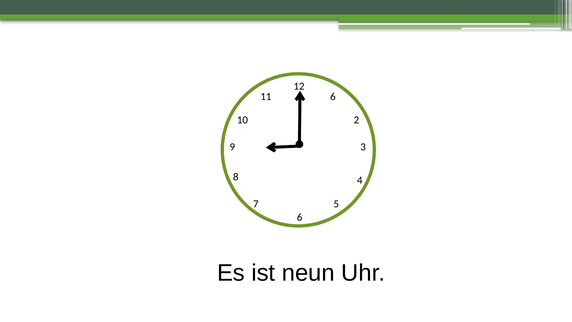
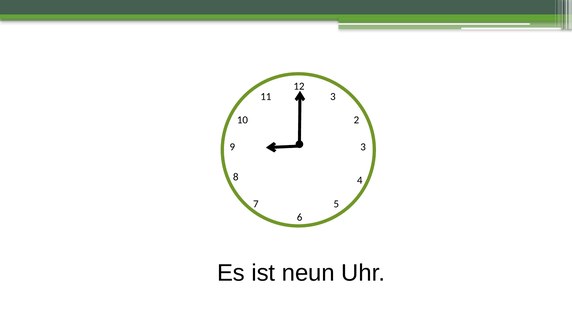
11 6: 6 -> 3
